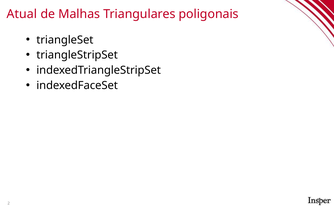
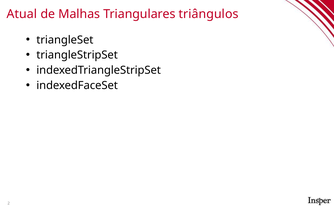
poligonais: poligonais -> triângulos
